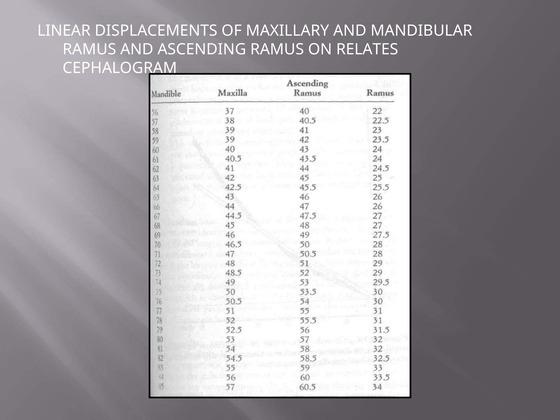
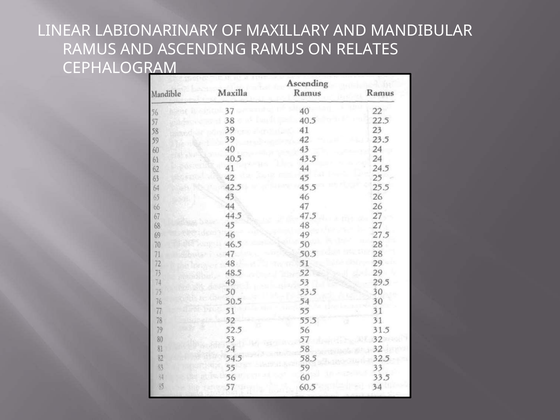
DISPLACEMENTS: DISPLACEMENTS -> LABIONARINARY
